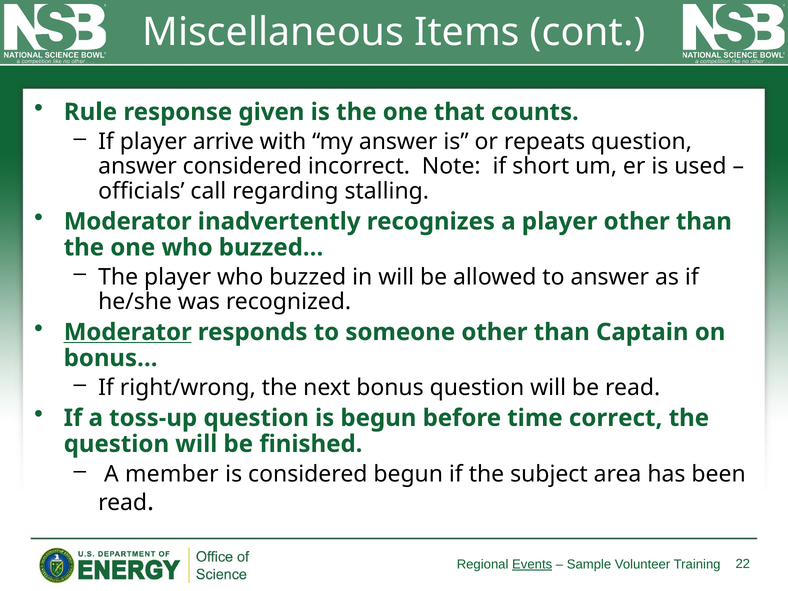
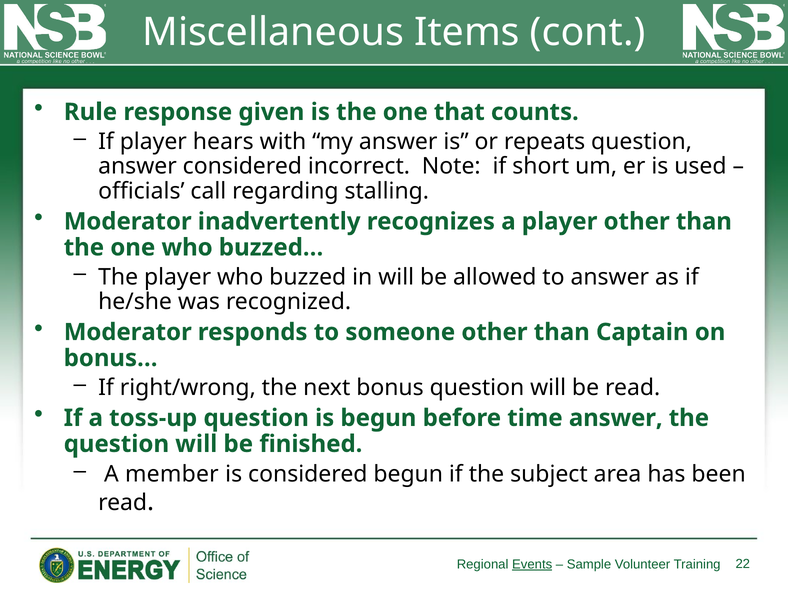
arrive: arrive -> hears
Moderator at (128, 332) underline: present -> none
time correct: correct -> answer
